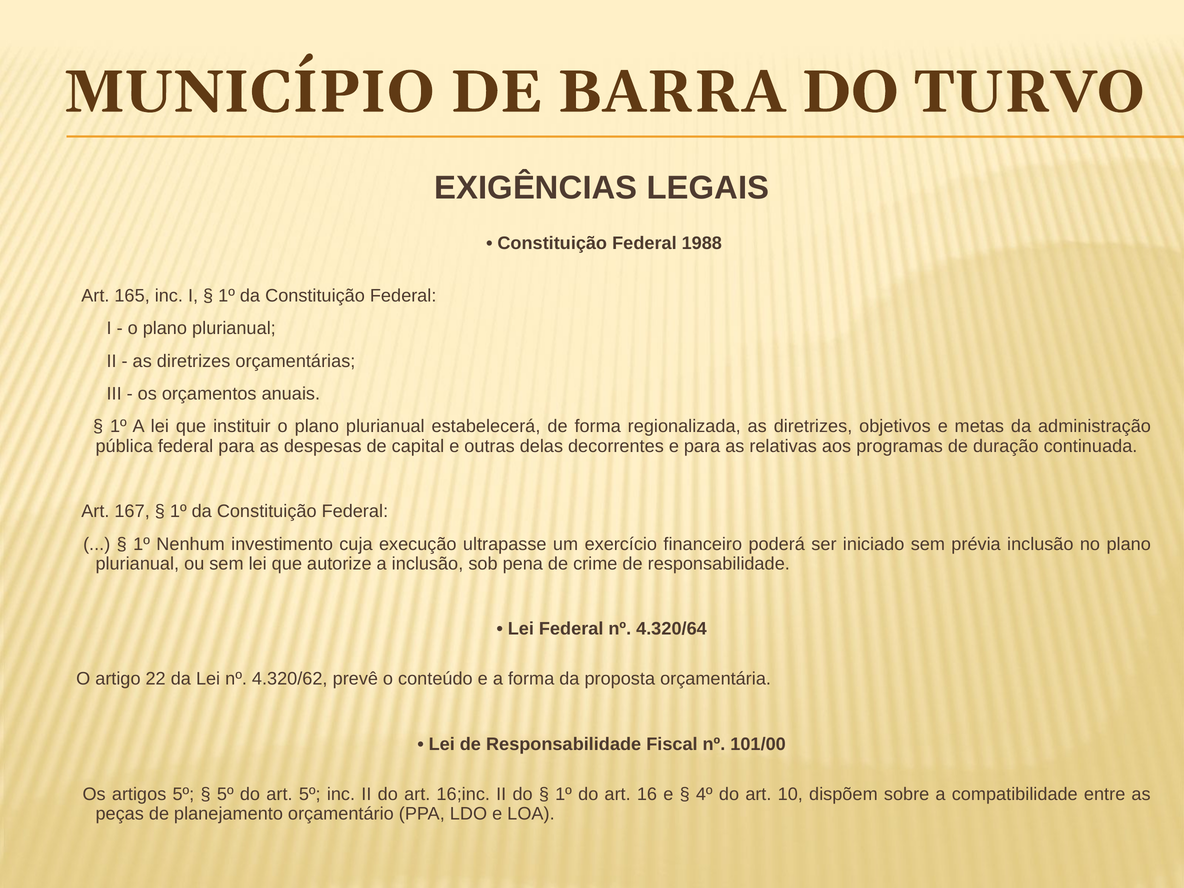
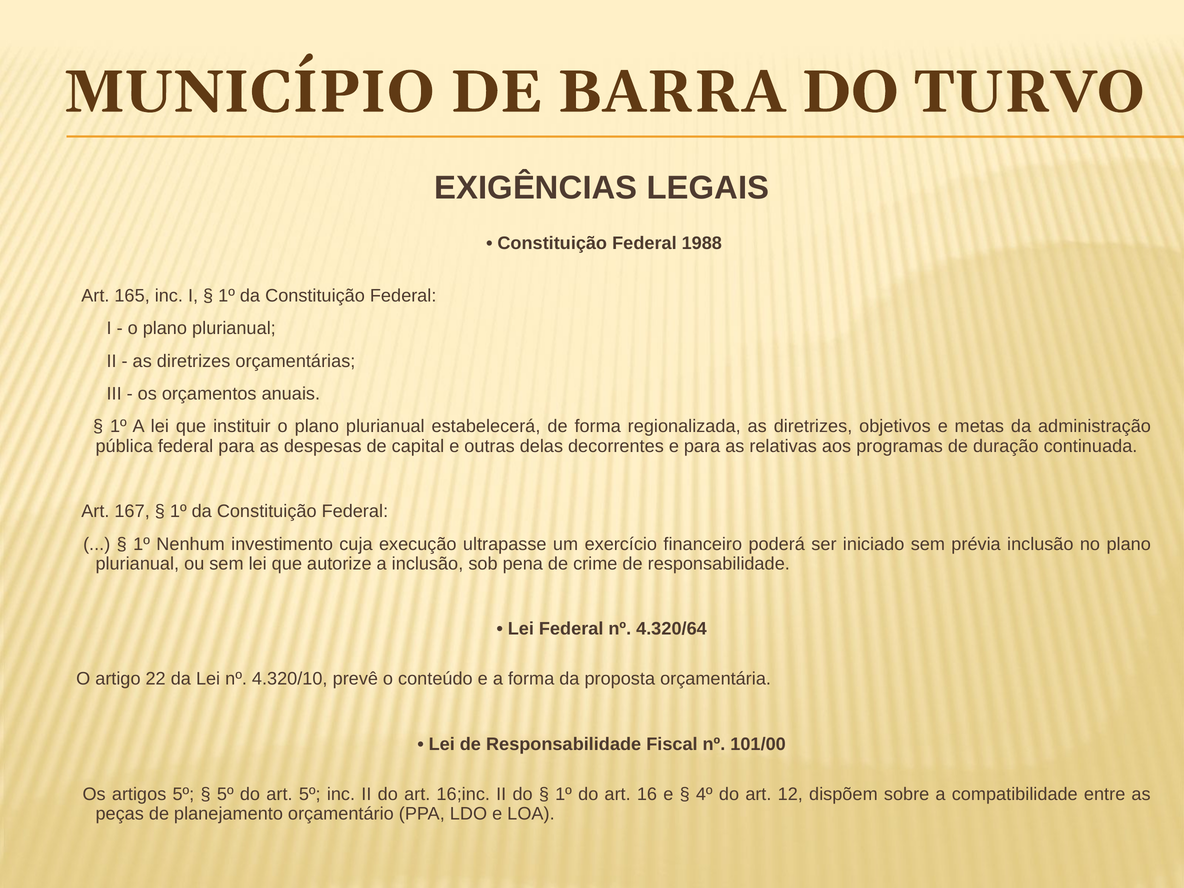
4.320/62: 4.320/62 -> 4.320/10
10: 10 -> 12
